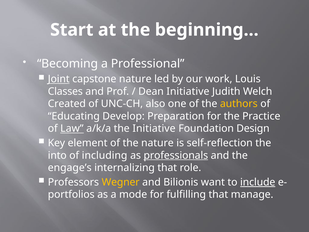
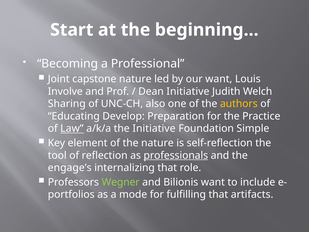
Joint underline: present -> none
our work: work -> want
Classes: Classes -> Involve
Created: Created -> Sharing
Design: Design -> Simple
into: into -> tool
including: including -> reflection
Wegner colour: yellow -> light green
include underline: present -> none
manage: manage -> artifacts
